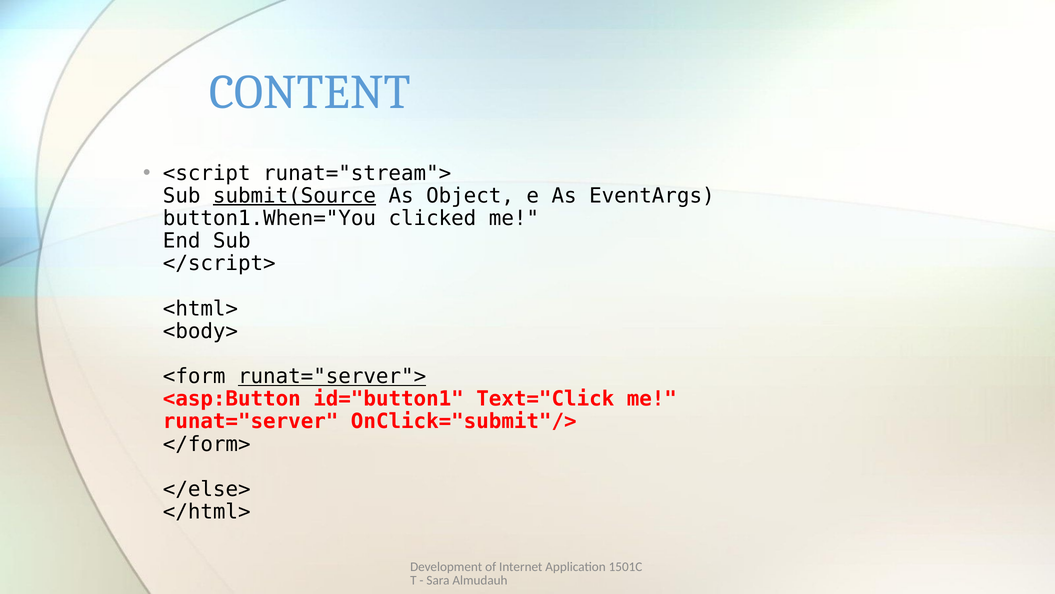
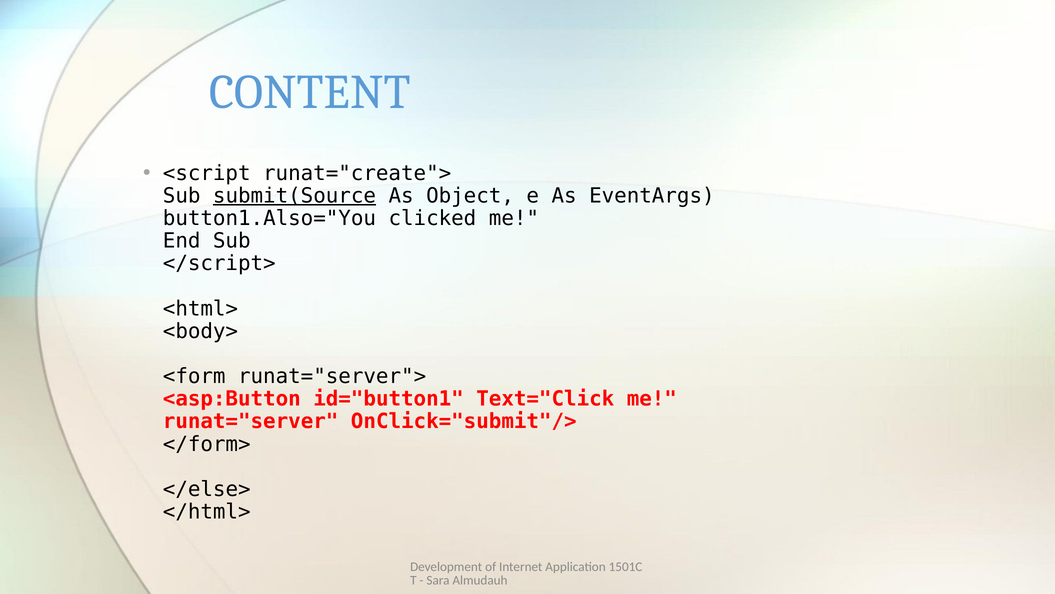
runat="stream">: runat="stream"> -> runat="create">
button1.When="You: button1.When="You -> button1.Also="You
runat="server"> underline: present -> none
